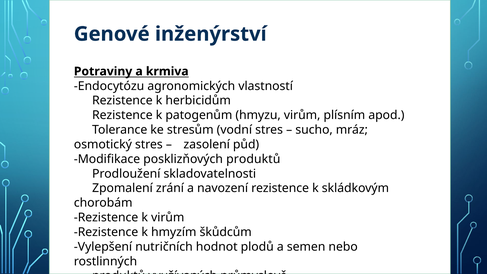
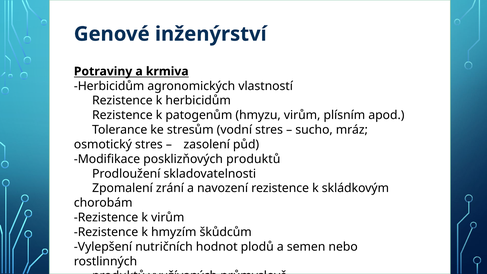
Endocytózu at (109, 86): Endocytózu -> Herbicidům
